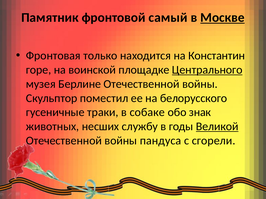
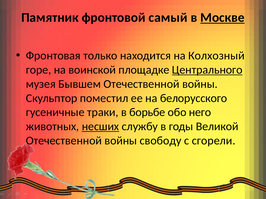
Константин: Константин -> Колхозный
Берлине: Берлине -> Бывшем
собаке: собаке -> борьбе
знак: знак -> него
несших underline: none -> present
Великой underline: present -> none
пандуса: пандуса -> свободу
